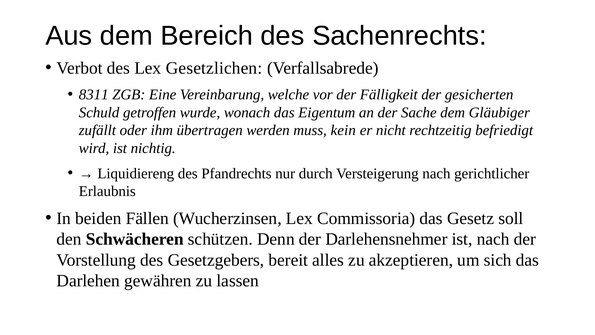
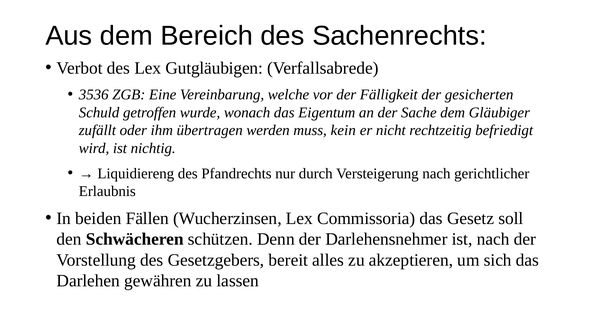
Gesetzlichen: Gesetzlichen -> Gutgläubigen
8311: 8311 -> 3536
